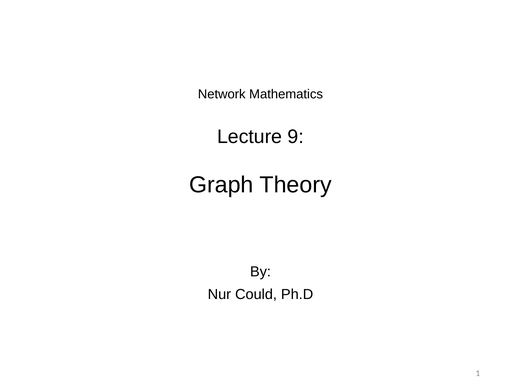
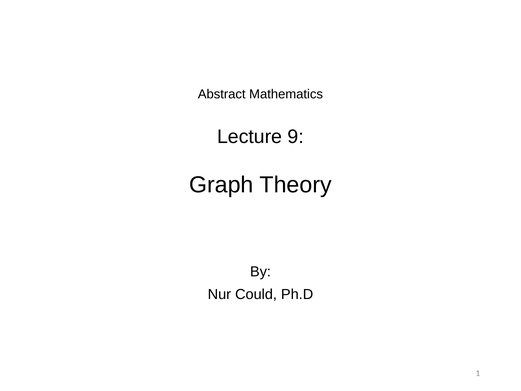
Network: Network -> Abstract
